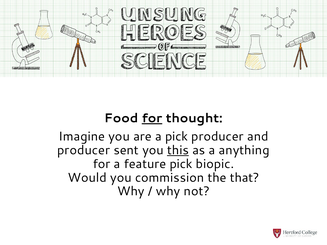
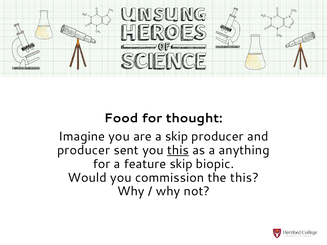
for at (152, 118) underline: present -> none
a pick: pick -> skip
feature pick: pick -> skip
the that: that -> this
